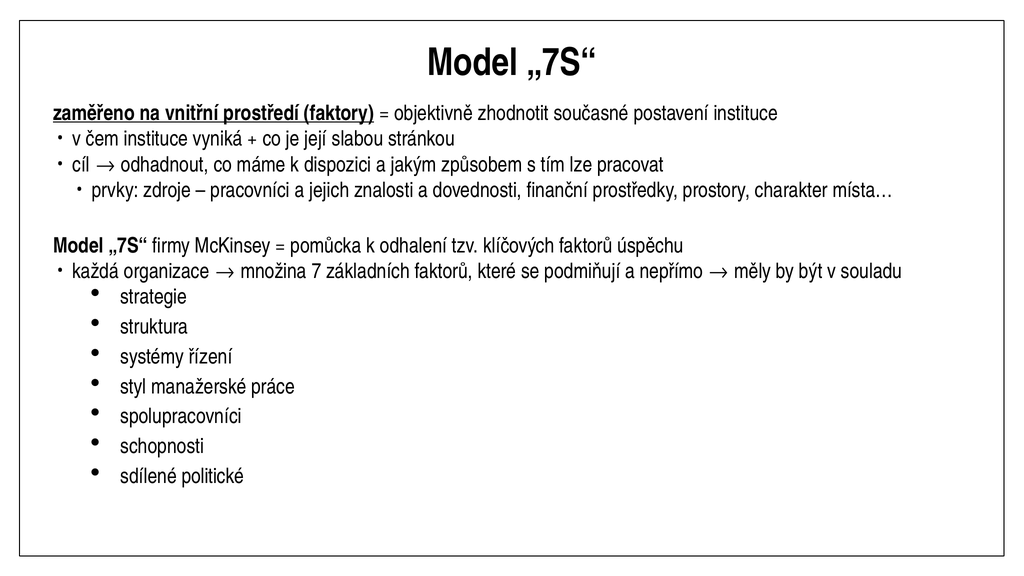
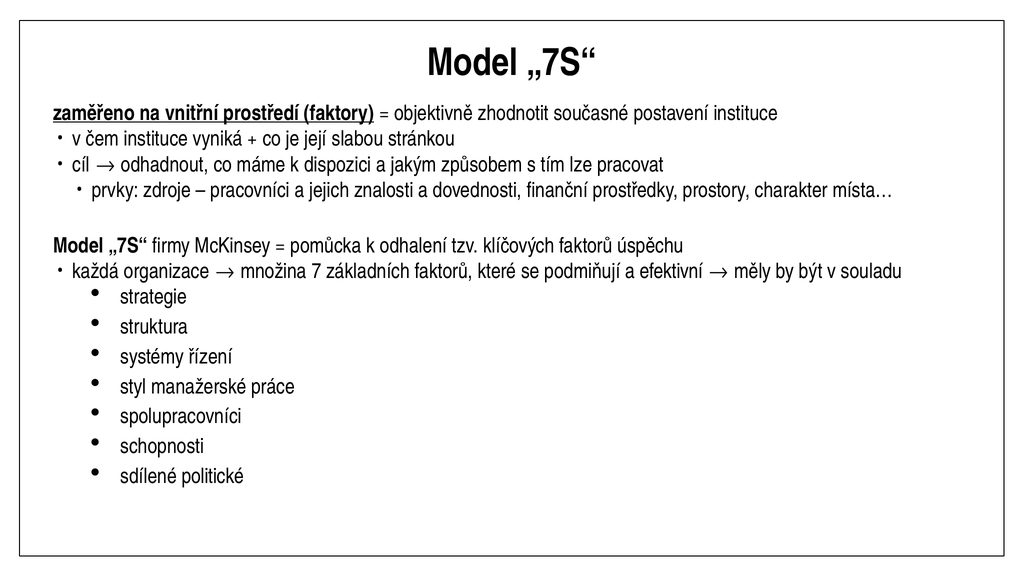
nepřímo: nepřímo -> efektivní
